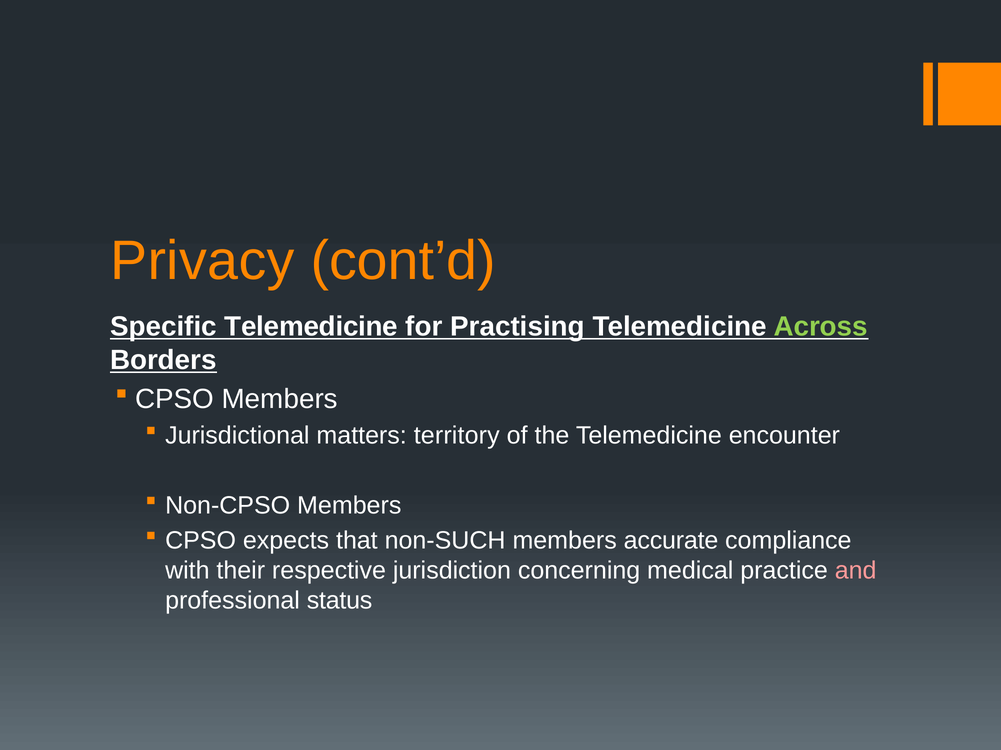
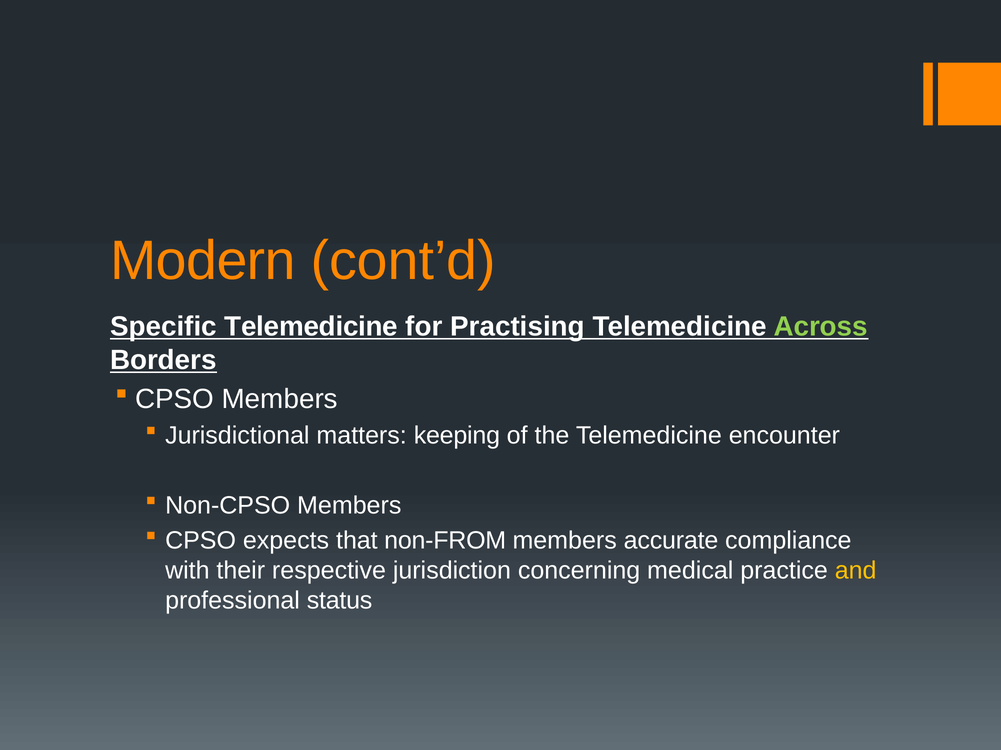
Privacy: Privacy -> Modern
territory: territory -> keeping
non-SUCH: non-SUCH -> non-FROM
and colour: pink -> yellow
